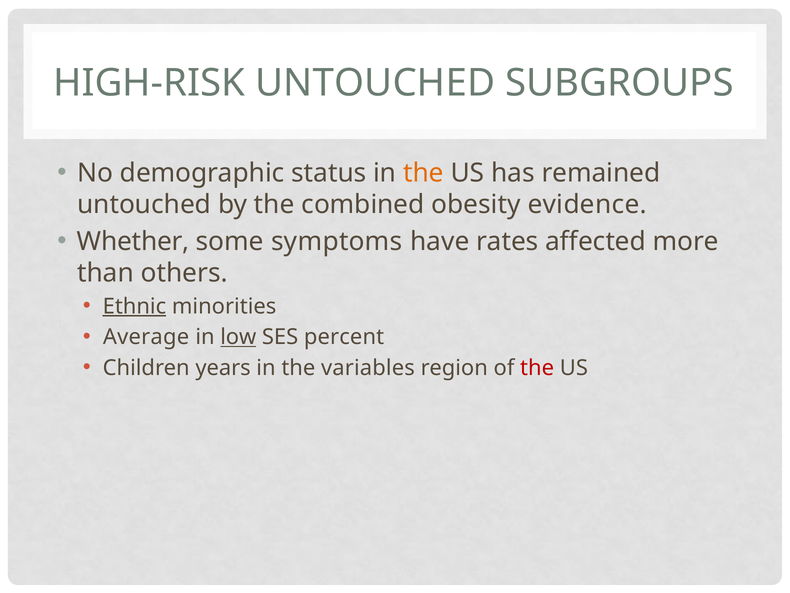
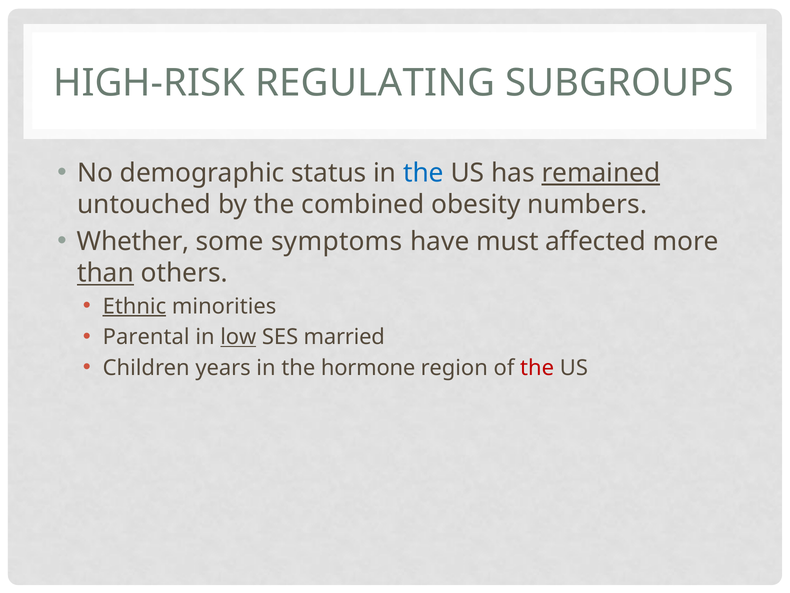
HIGH-RISK UNTOUCHED: UNTOUCHED -> REGULATING
the at (423, 173) colour: orange -> blue
remained underline: none -> present
evidence: evidence -> numbers
rates: rates -> must
than underline: none -> present
Average: Average -> Parental
percent: percent -> married
variables: variables -> hormone
